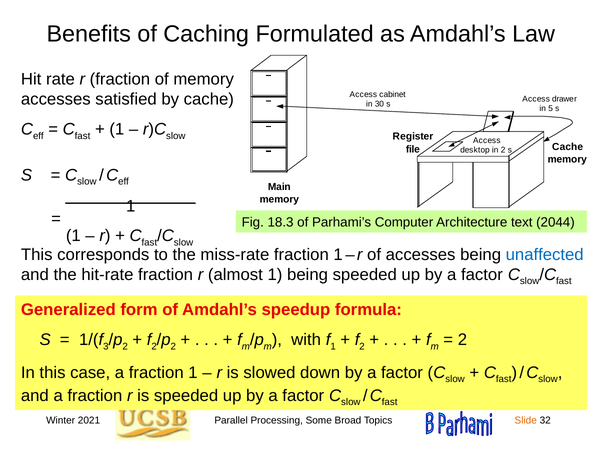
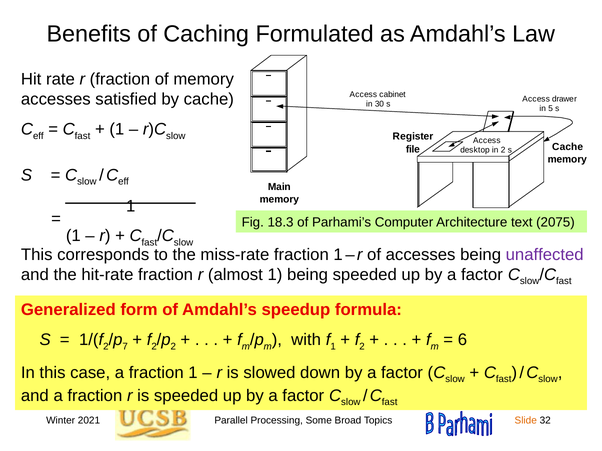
2044: 2044 -> 2075
unaffected colour: blue -> purple
3 at (106, 347): 3 -> 2
2 at (125, 347): 2 -> 7
2 at (462, 340): 2 -> 6
